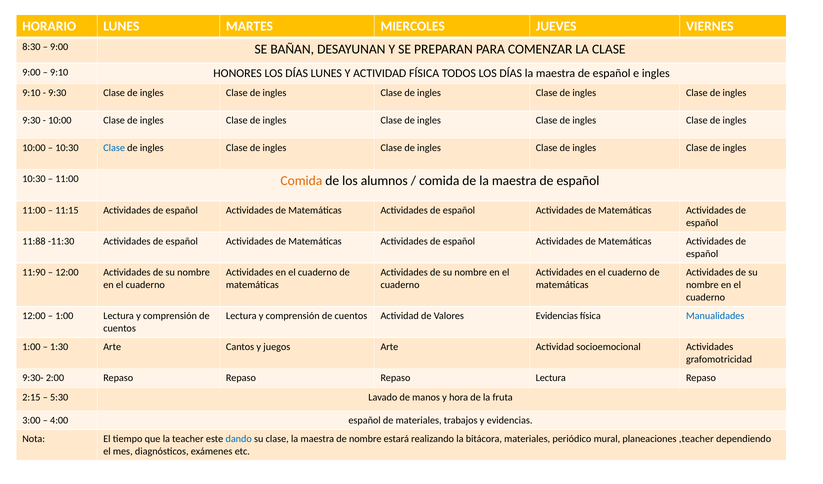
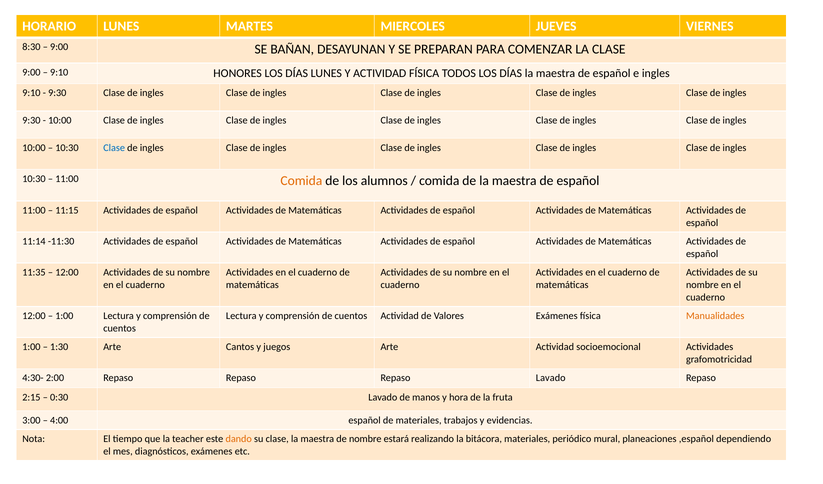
11:88: 11:88 -> 11:14
11:90: 11:90 -> 11:35
Valores Evidencias: Evidencias -> Exámenes
Manualidades colour: blue -> orange
9:30-: 9:30- -> 4:30-
Repaso Lectura: Lectura -> Lavado
5:30: 5:30 -> 0:30
dando colour: blue -> orange
,teacher: ,teacher -> ,español
